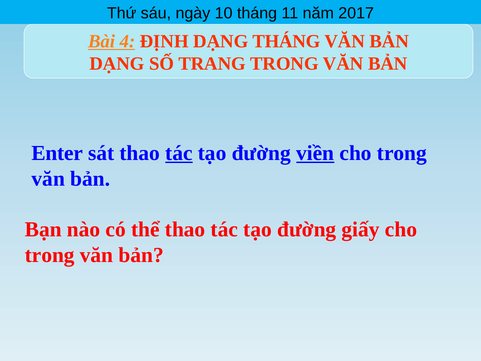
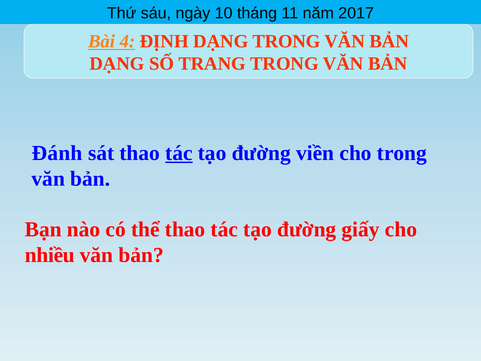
DẠNG THÁNG: THÁNG -> TRONG
Enter: Enter -> Đánh
viền underline: present -> none
trong at (50, 255): trong -> nhiều
